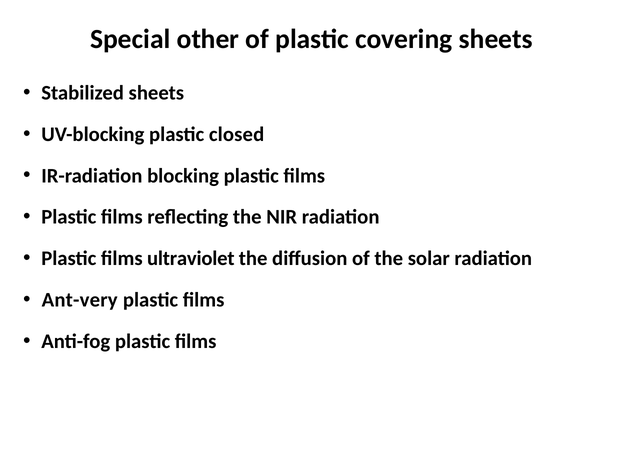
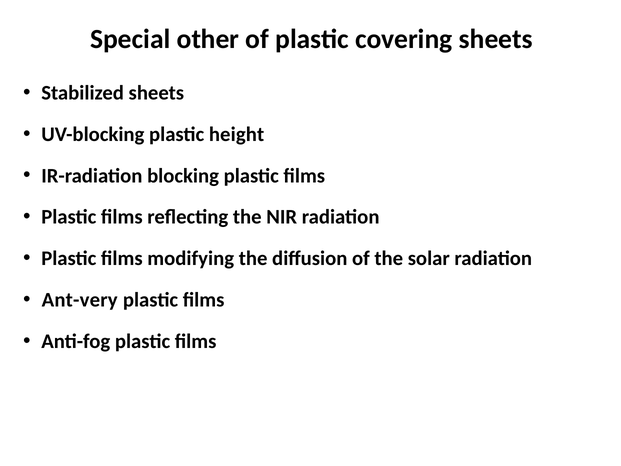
closed: closed -> height
ultraviolet: ultraviolet -> modifying
